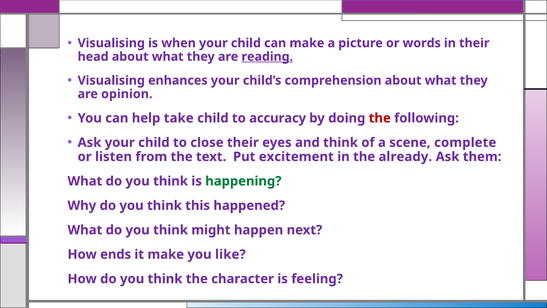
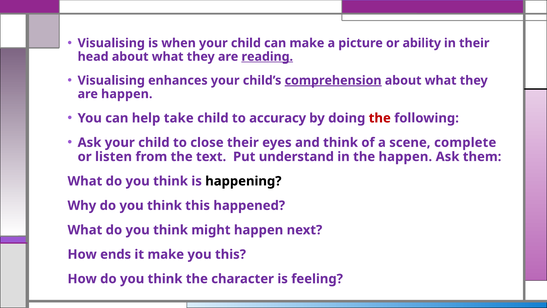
words: words -> ability
comprehension underline: none -> present
are opinion: opinion -> happen
excitement: excitement -> understand
the already: already -> happen
happening colour: green -> black
you like: like -> this
